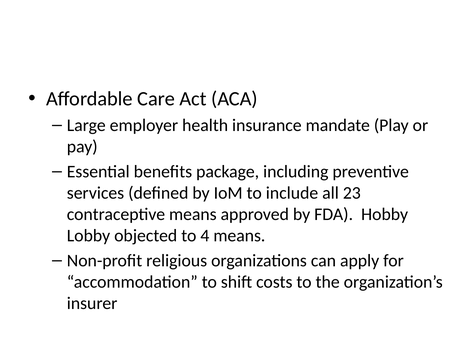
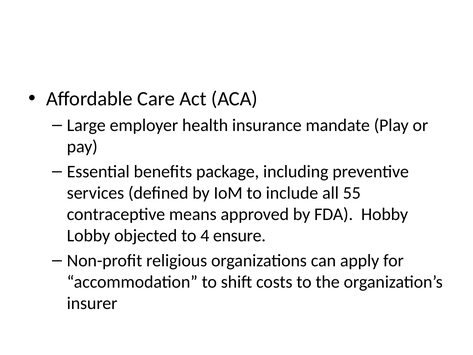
23: 23 -> 55
4 means: means -> ensure
